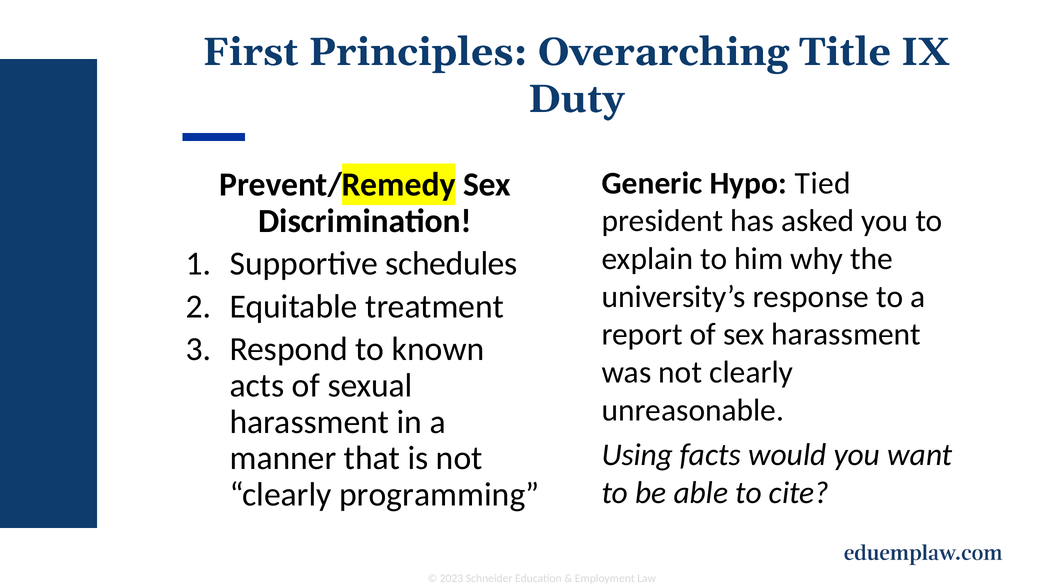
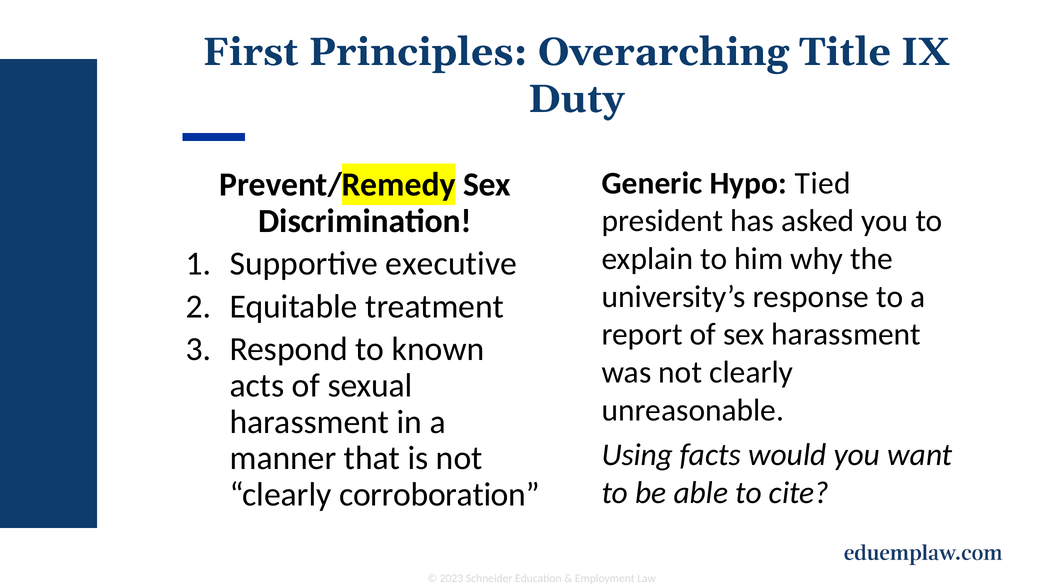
schedules: schedules -> executive
programming: programming -> corroboration
